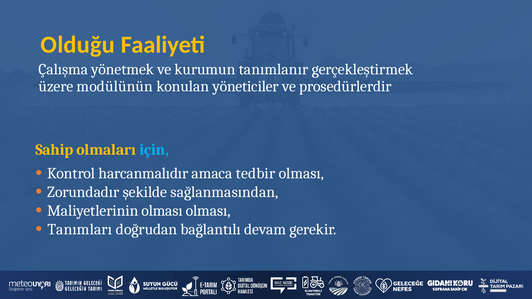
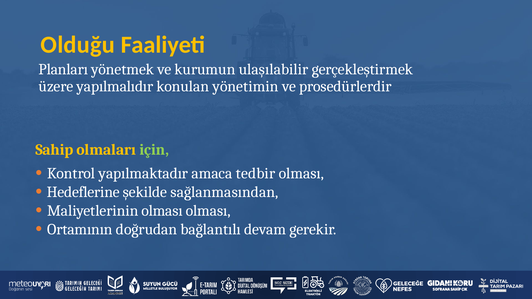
Çalışma: Çalışma -> Planları
tanımlanır: tanımlanır -> ulaşılabilir
modülünün: modülünün -> yapılmalıdır
yöneticiler: yöneticiler -> yönetimin
için colour: light blue -> light green
harcanmalıdır: harcanmalıdır -> yapılmaktadır
Zorundadır: Zorundadır -> Hedeflerine
Tanımları: Tanımları -> Ortamının
